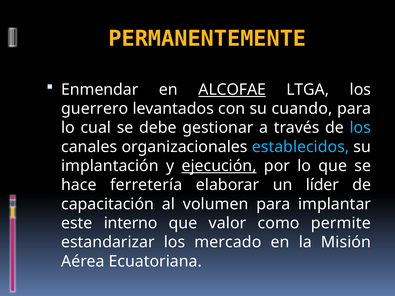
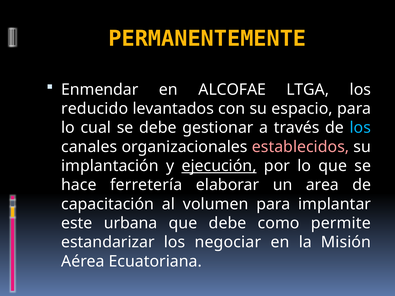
ALCOFAE underline: present -> none
guerrero: guerrero -> reducido
cuando: cuando -> espacio
establecidos colour: light blue -> pink
líder: líder -> area
interno: interno -> urbana
que valor: valor -> debe
mercado: mercado -> negociar
